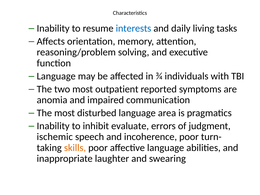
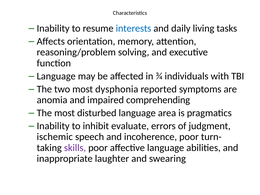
outpatient: outpatient -> dysphonia
communication: communication -> comprehending
skills colour: orange -> purple
